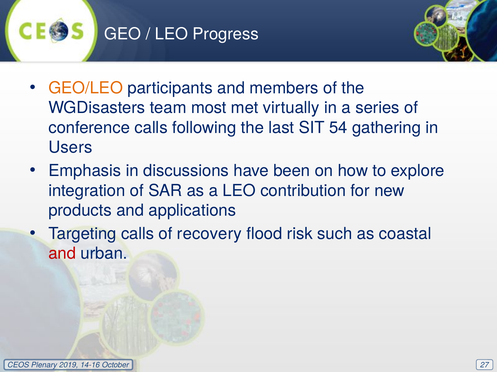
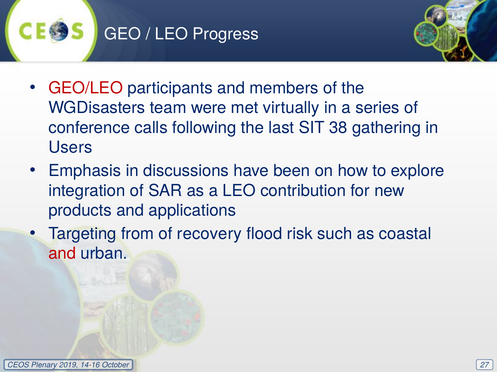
GEO/LEO colour: orange -> red
most: most -> were
54: 54 -> 38
Targeting calls: calls -> from
